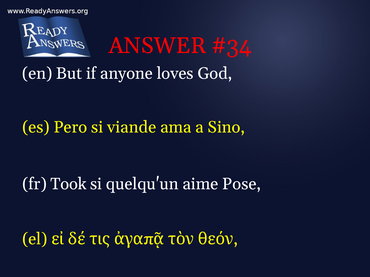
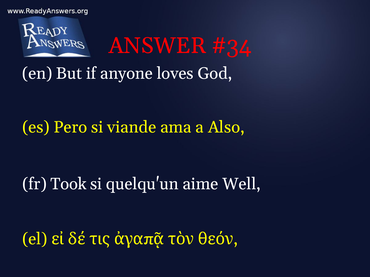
Sino: Sino -> Also
Pose: Pose -> Well
